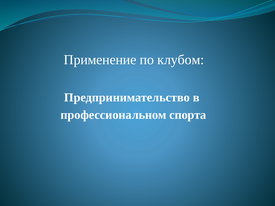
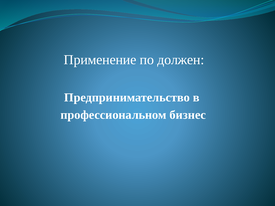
клубом: клубом -> должен
спорта: спорта -> бизнес
